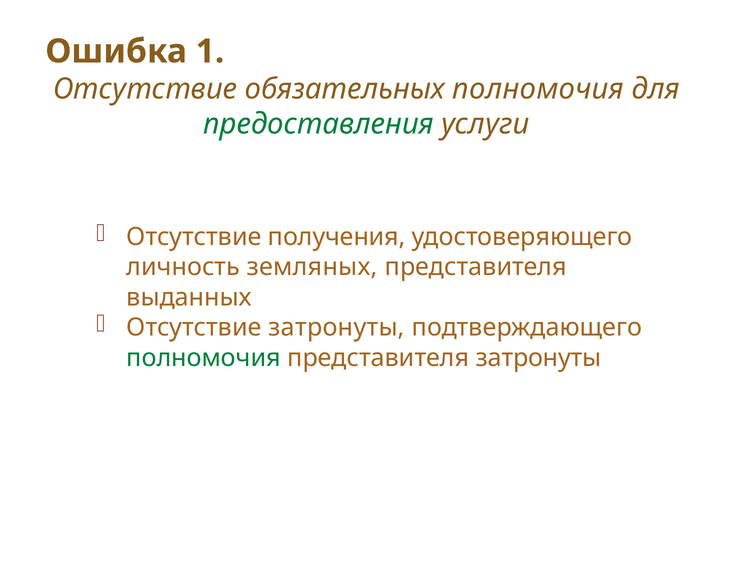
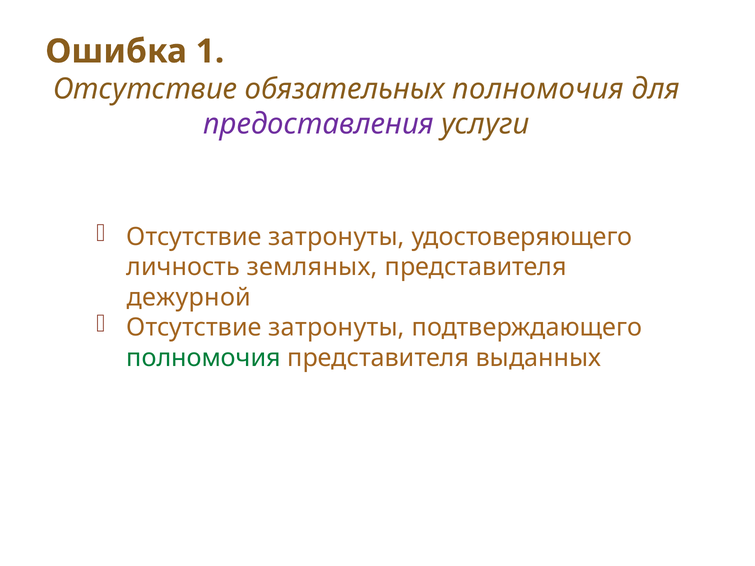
предоставления colour: green -> purple
получения at (337, 237): получения -> затронуты
выданных: выданных -> дежурной
представителя затронуты: затронуты -> выданных
